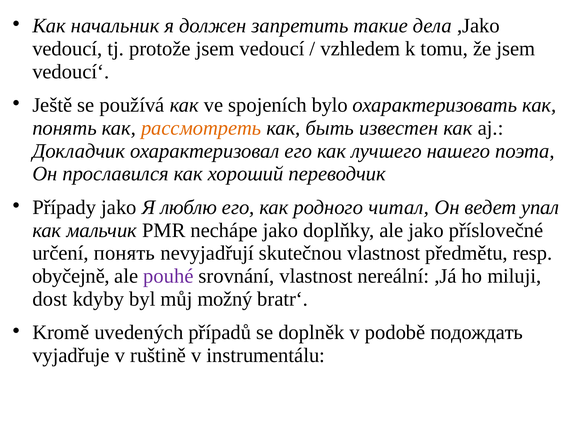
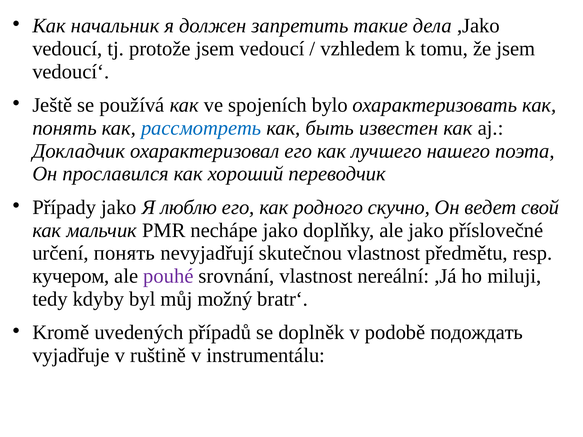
рассмотреть colour: orange -> blue
читал: читал -> скучно
упал: упал -> свой
obyčejně: obyčejně -> кучером
dost: dost -> tedy
